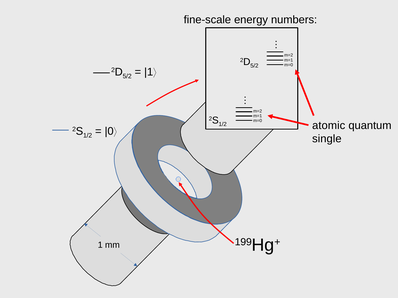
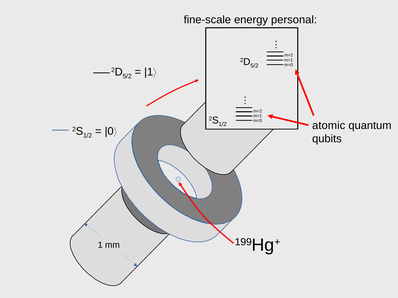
numbers: numbers -> personal
single: single -> qubits
